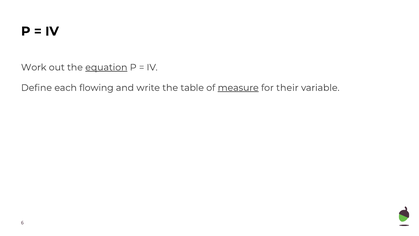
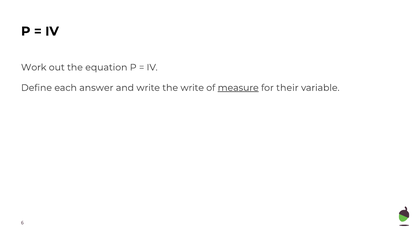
equation underline: present -> none
flowing: flowing -> answer
the table: table -> write
